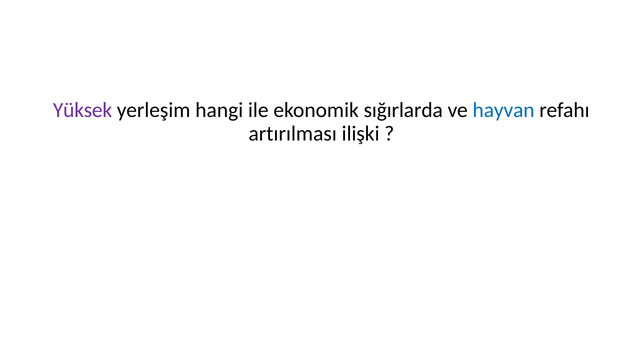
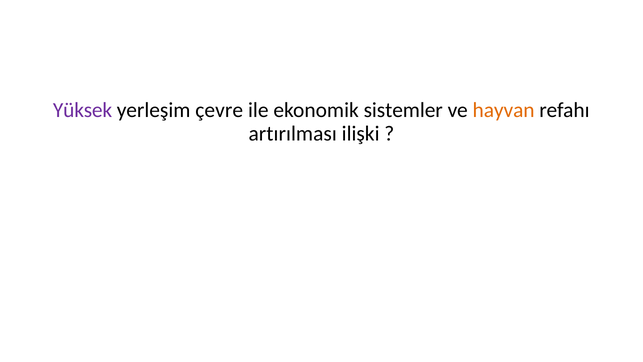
hangi: hangi -> çevre
sığırlarda: sığırlarda -> sistemler
hayvan colour: blue -> orange
